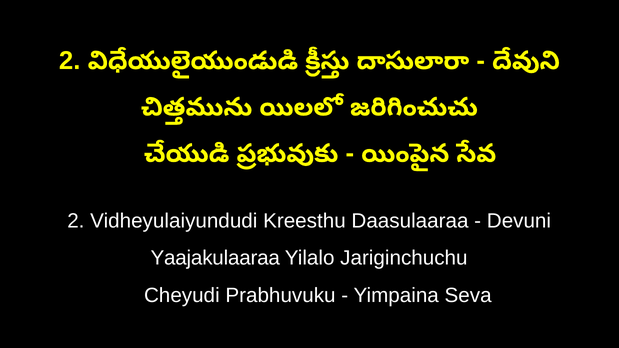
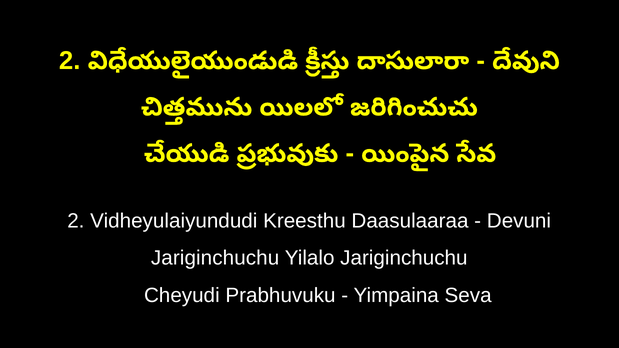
Yaajakulaaraa at (215, 258): Yaajakulaaraa -> Jariginchuchu
